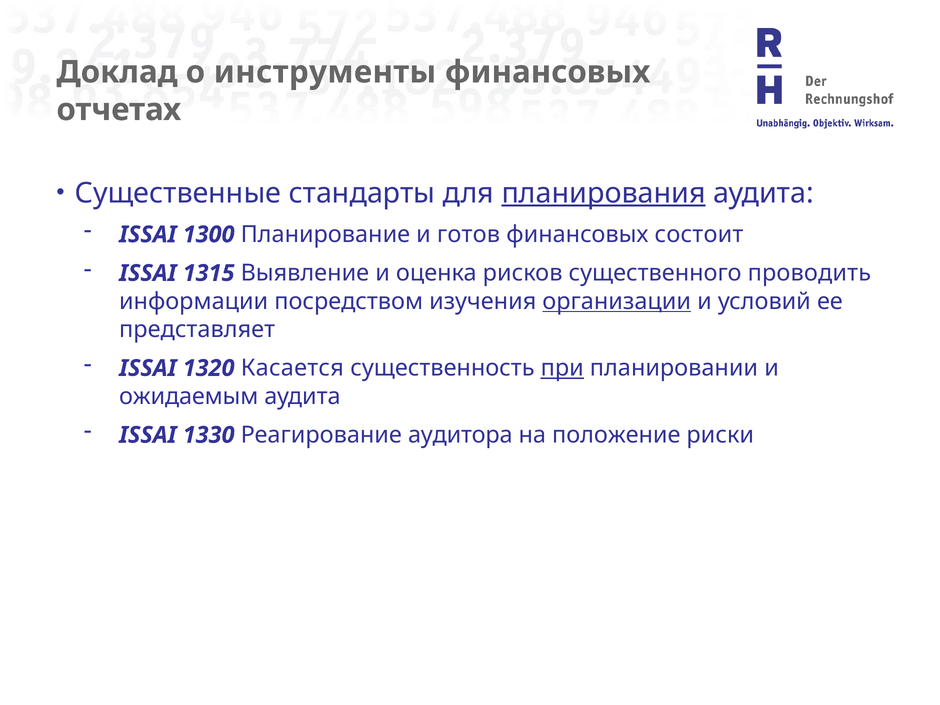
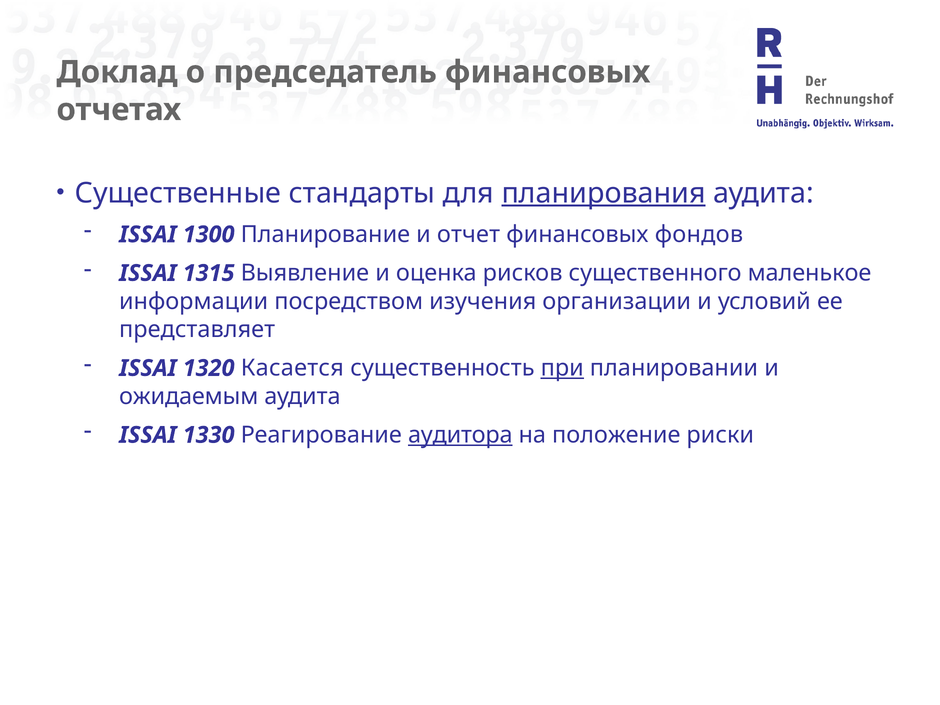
инструменты: инструменты -> председатель
готов: готов -> отчет
состоит: состоит -> фондов
проводить: проводить -> маленькое
организации underline: present -> none
аудитора underline: none -> present
